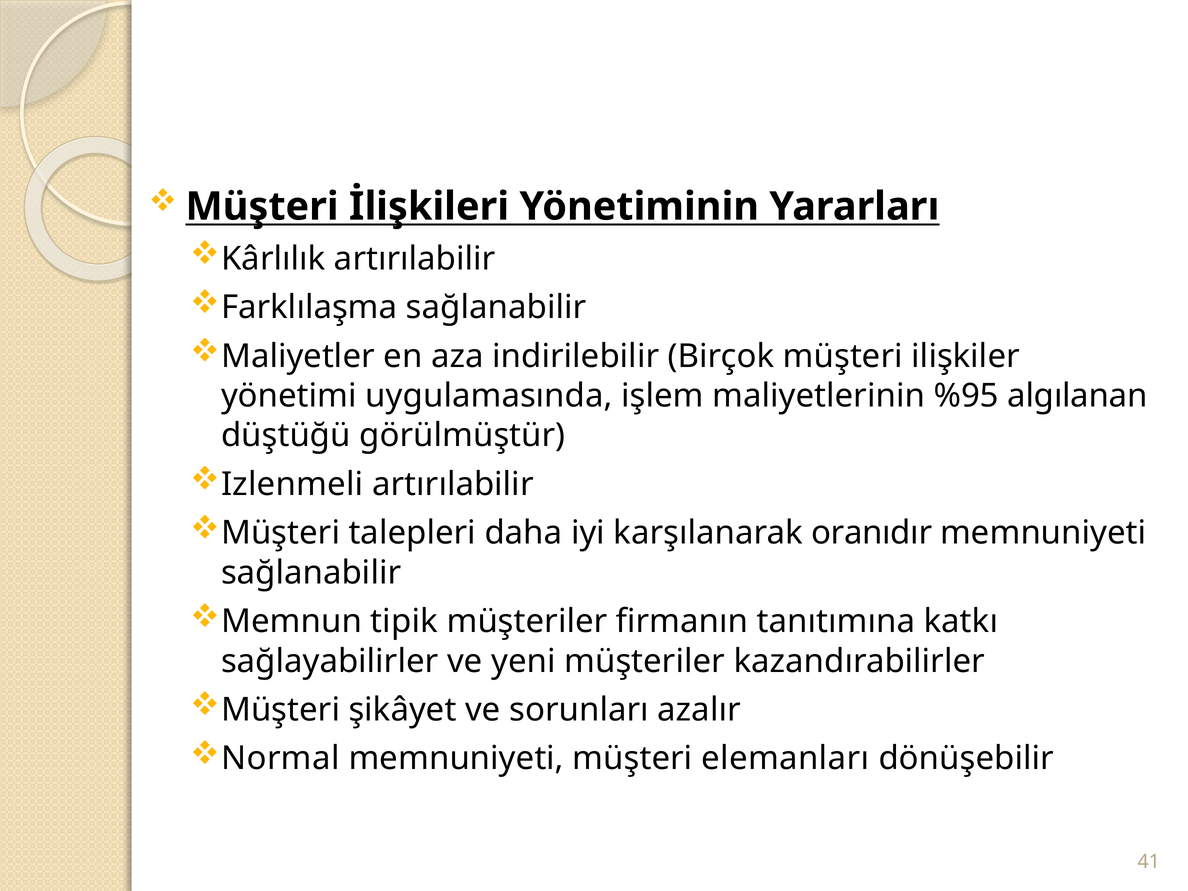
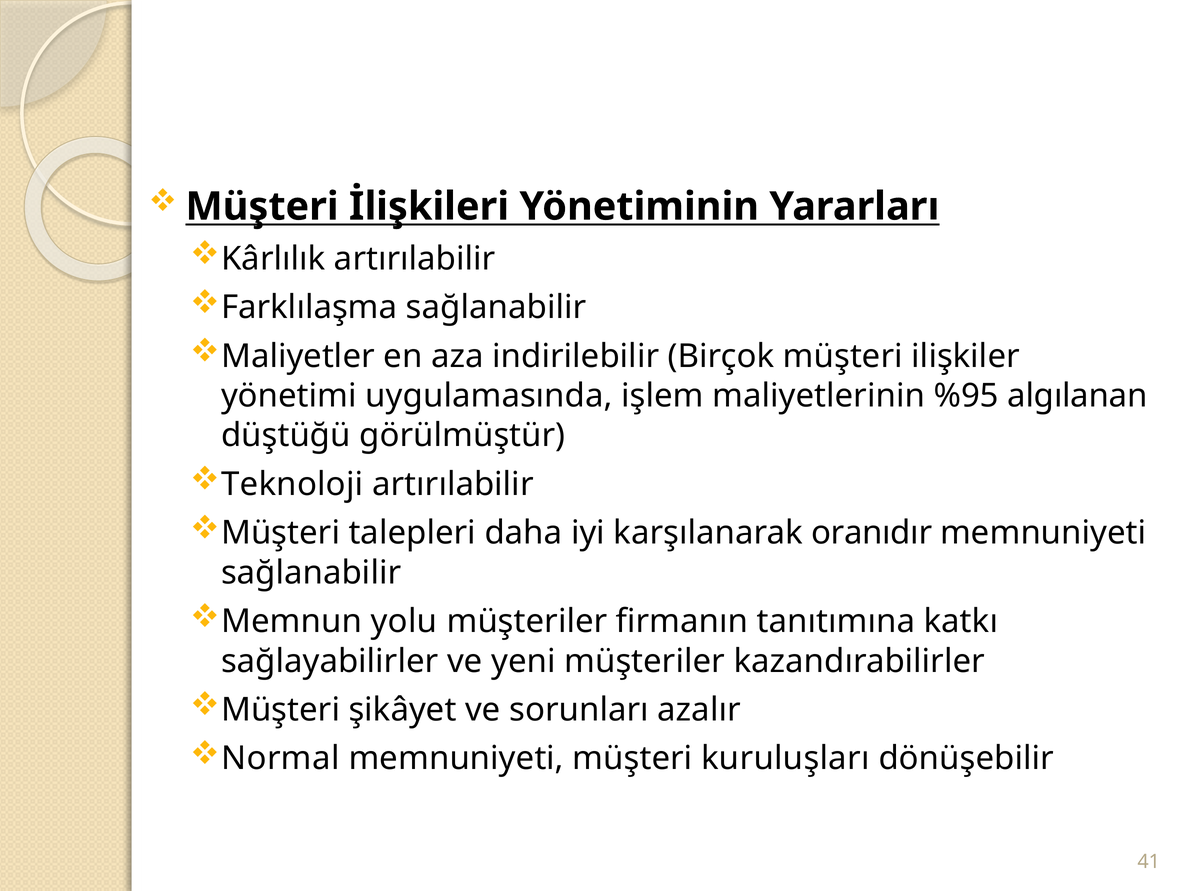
Izlenmeli: Izlenmeli -> Teknoloji
tipik: tipik -> yolu
elemanları: elemanları -> kuruluşları
